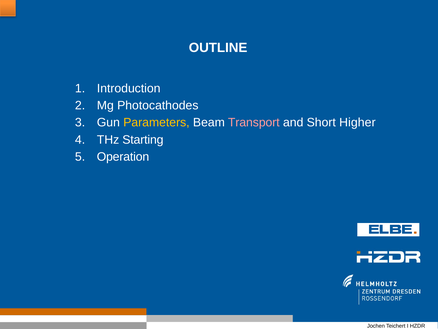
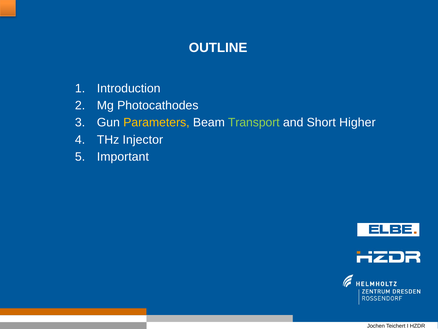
Transport colour: pink -> light green
Starting: Starting -> Injector
Operation: Operation -> Important
